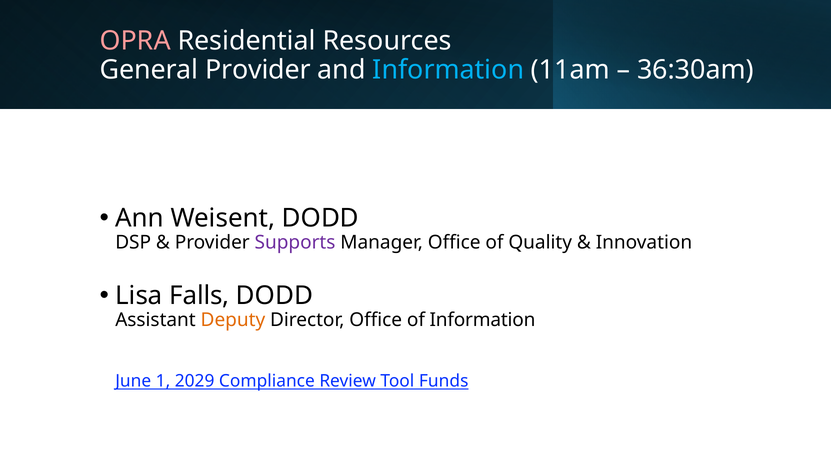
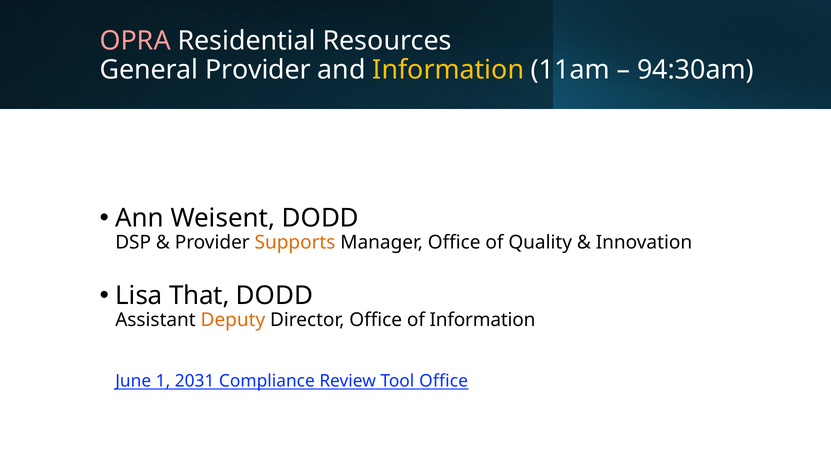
Information at (448, 70) colour: light blue -> yellow
36:30am: 36:30am -> 94:30am
Supports colour: purple -> orange
Falls: Falls -> That
2029: 2029 -> 2031
Tool Funds: Funds -> Office
